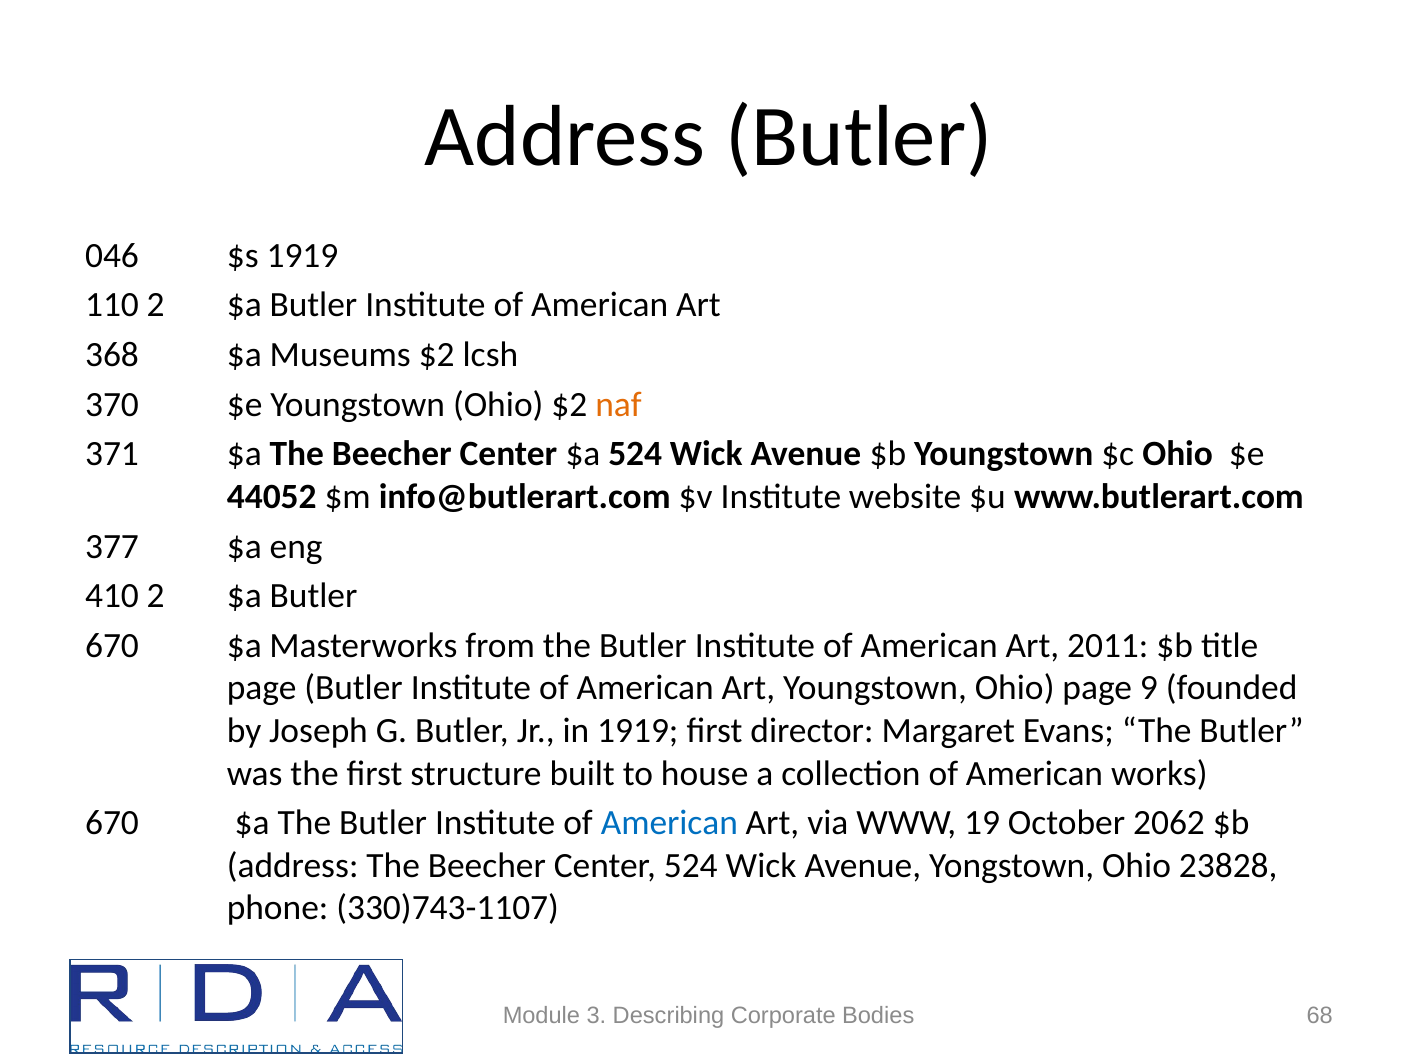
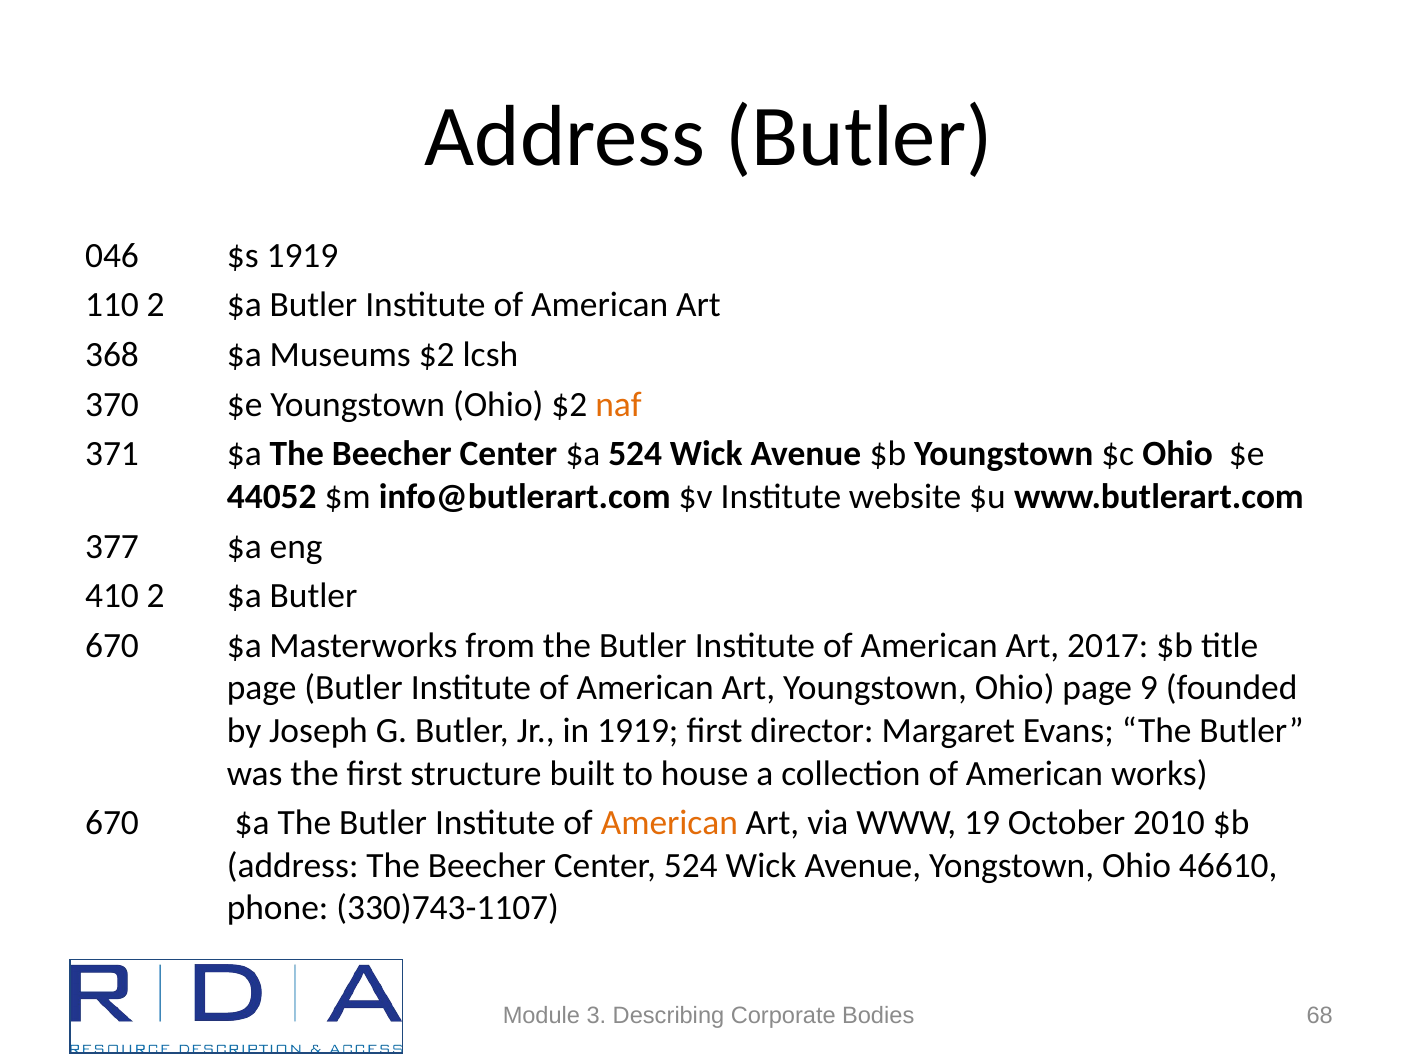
2011: 2011 -> 2017
American at (669, 823) colour: blue -> orange
2062: 2062 -> 2010
23828: 23828 -> 46610
